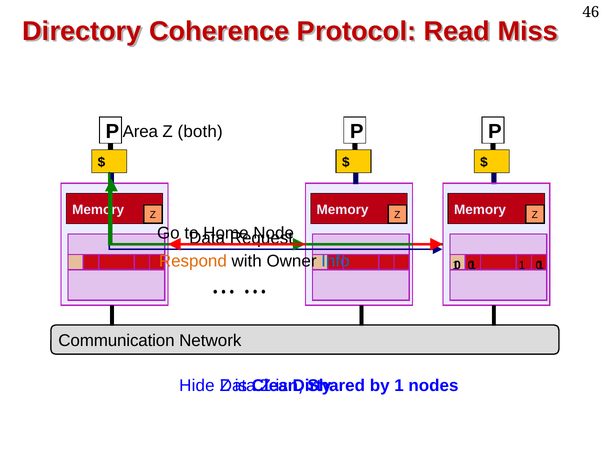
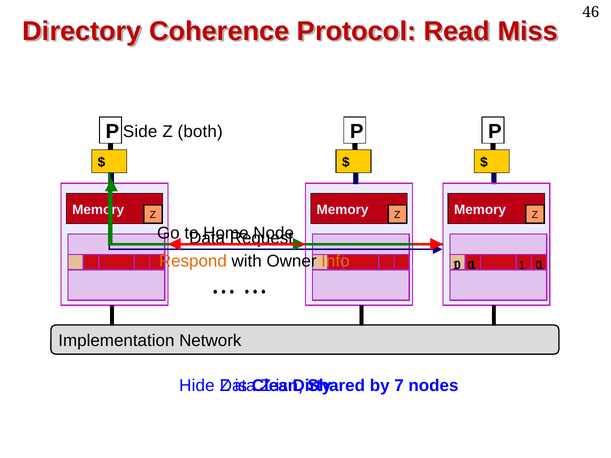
Area: Area -> Side
Info colour: blue -> orange
Communication: Communication -> Implementation
by 1: 1 -> 7
